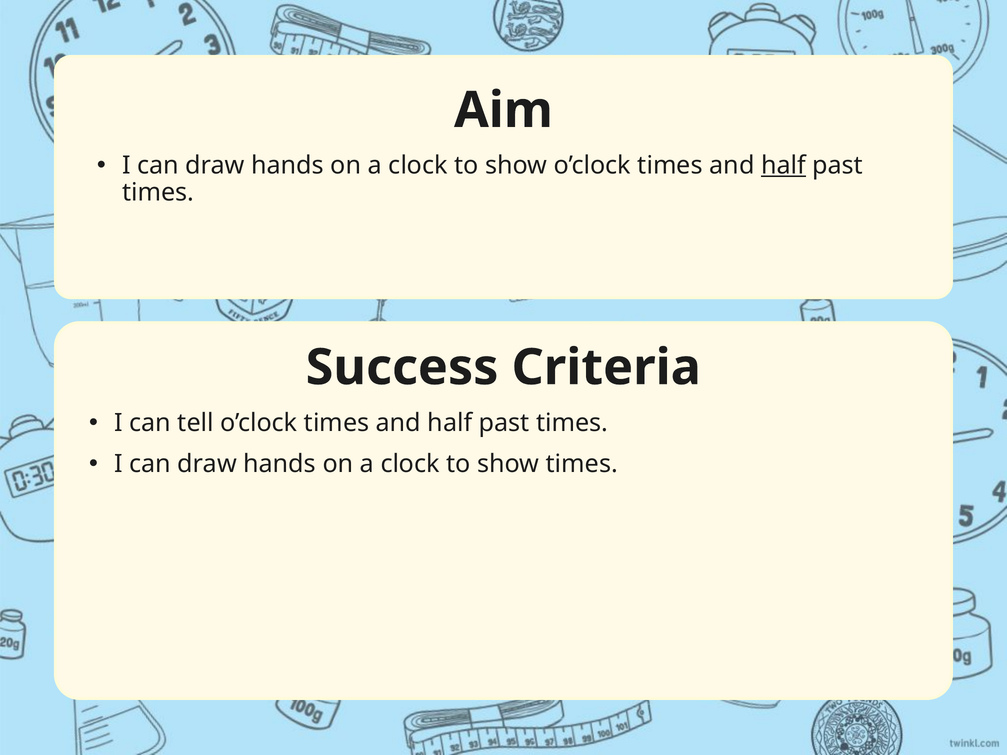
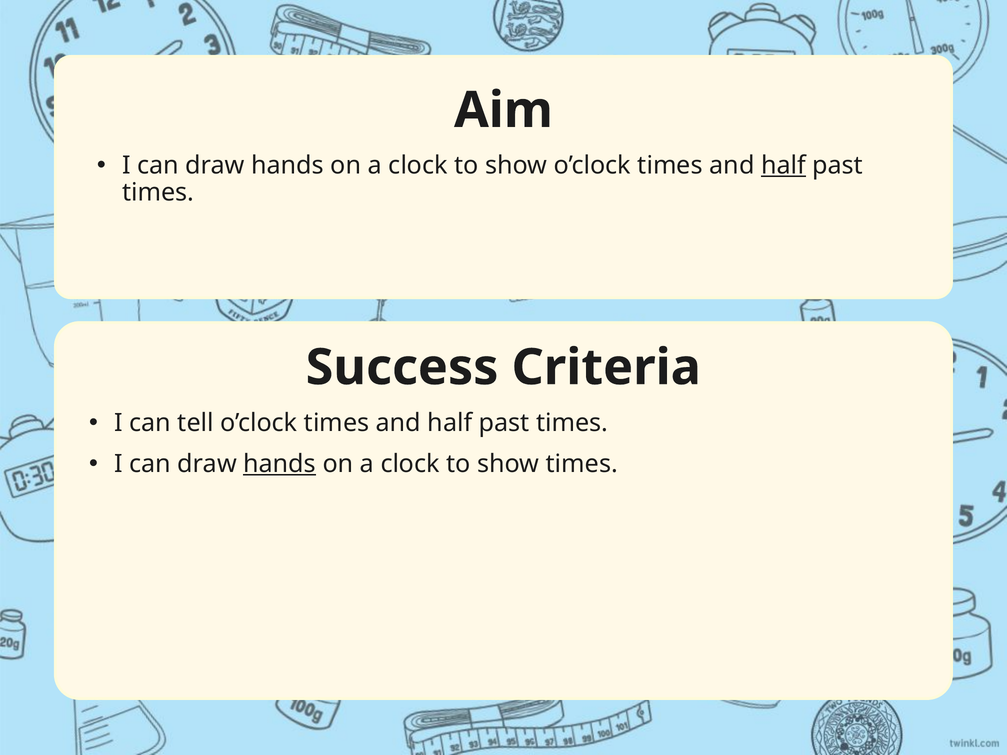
hands at (280, 464) underline: none -> present
